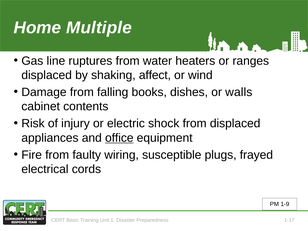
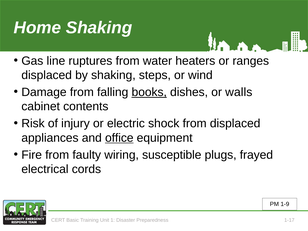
Home Multiple: Multiple -> Shaking
affect: affect -> steps
books underline: none -> present
